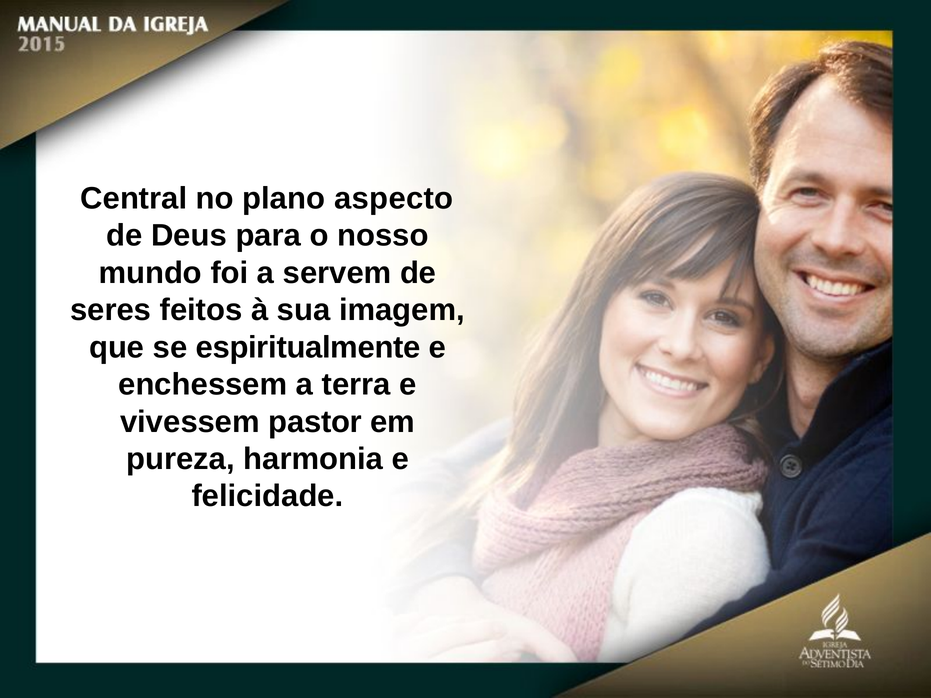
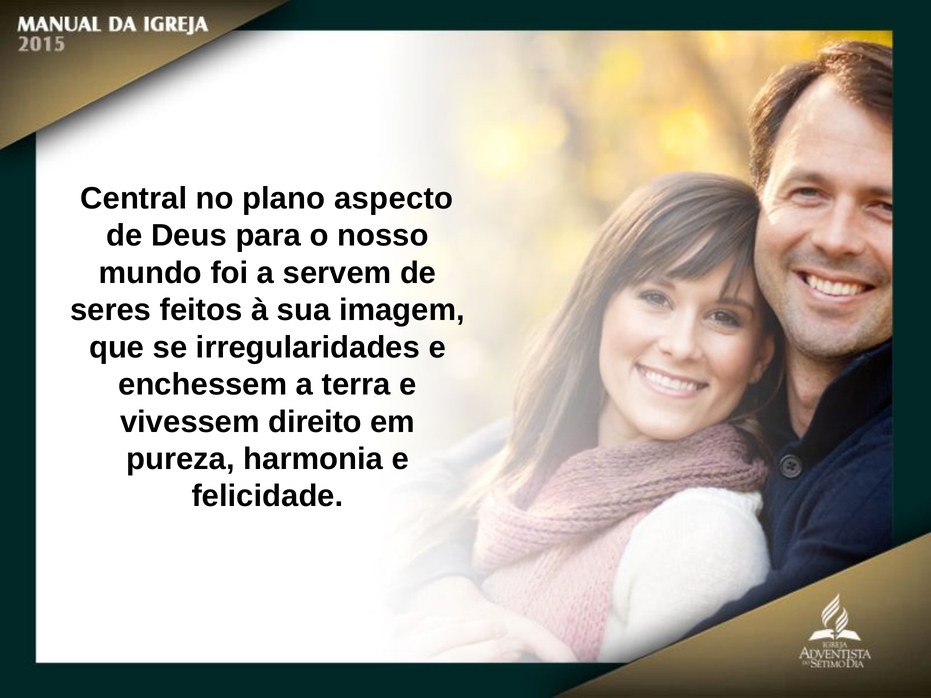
espiritualmente: espiritualmente -> irregularidades
pastor: pastor -> direito
